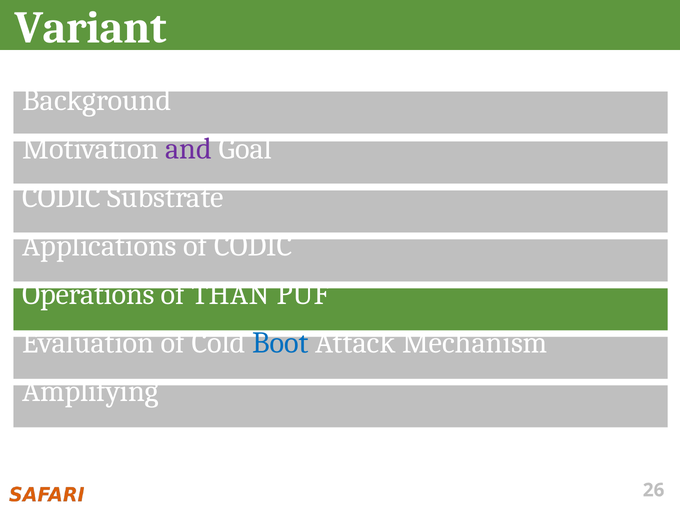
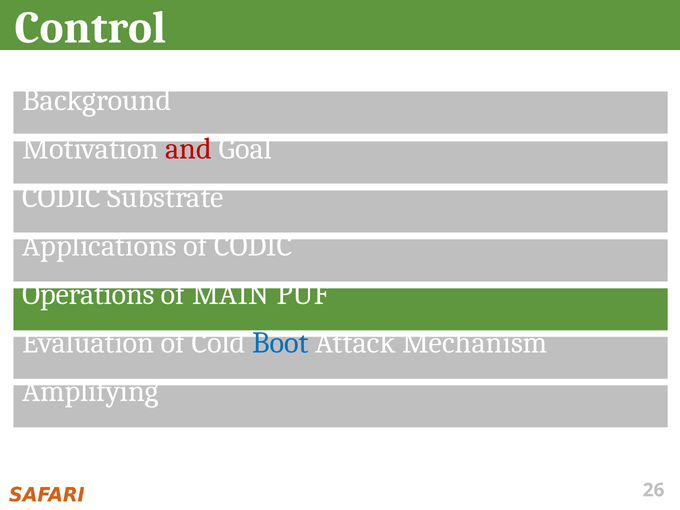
Variant: Variant -> Control
and colour: purple -> red
THAN: THAN -> MAIN
